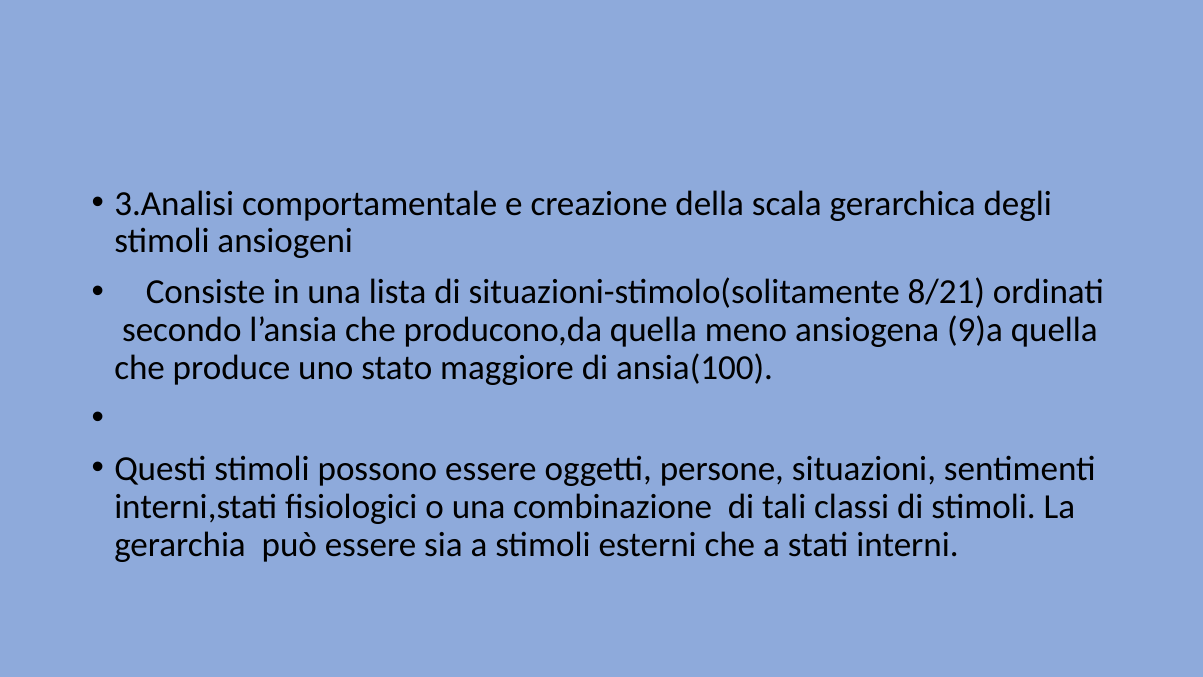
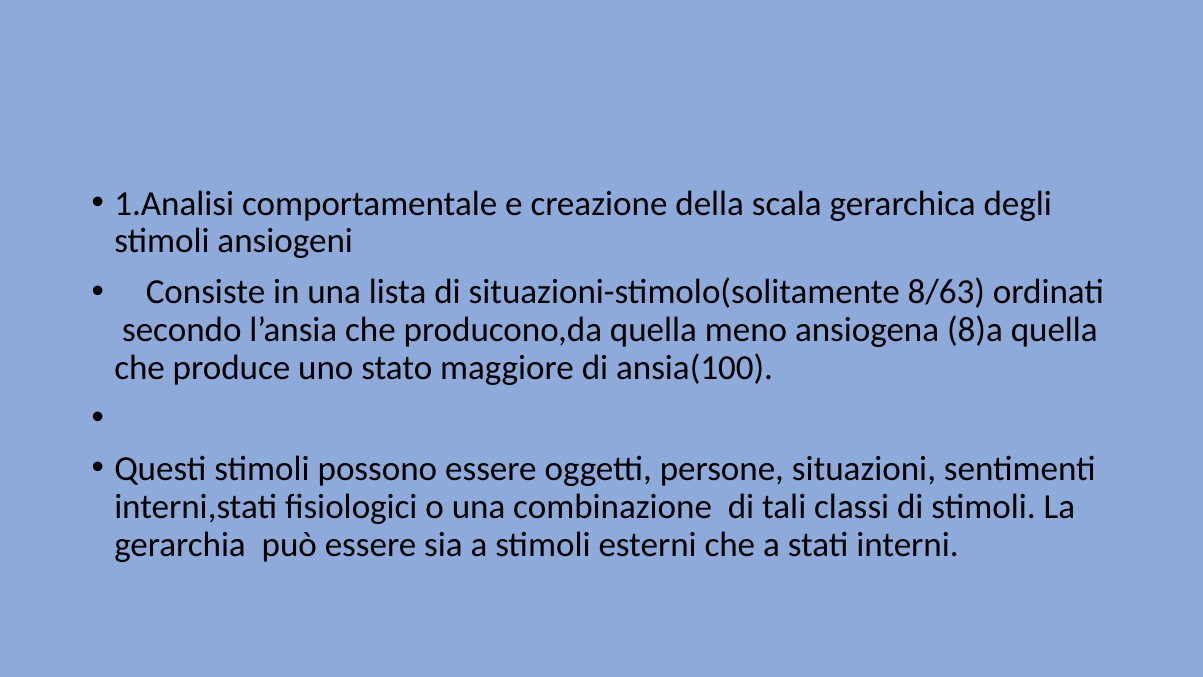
3.Analisi: 3.Analisi -> 1.Analisi
8/21: 8/21 -> 8/63
9)a: 9)a -> 8)a
